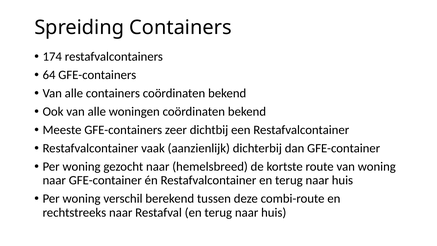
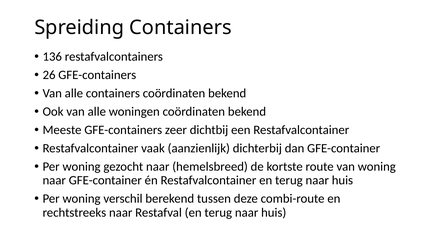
174: 174 -> 136
64: 64 -> 26
